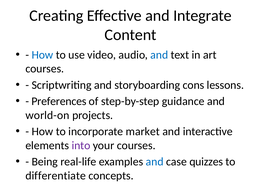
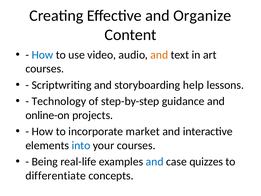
Integrate: Integrate -> Organize
and at (159, 55) colour: blue -> orange
cons: cons -> help
Preferences: Preferences -> Technology
world-on: world-on -> online-on
into colour: purple -> blue
